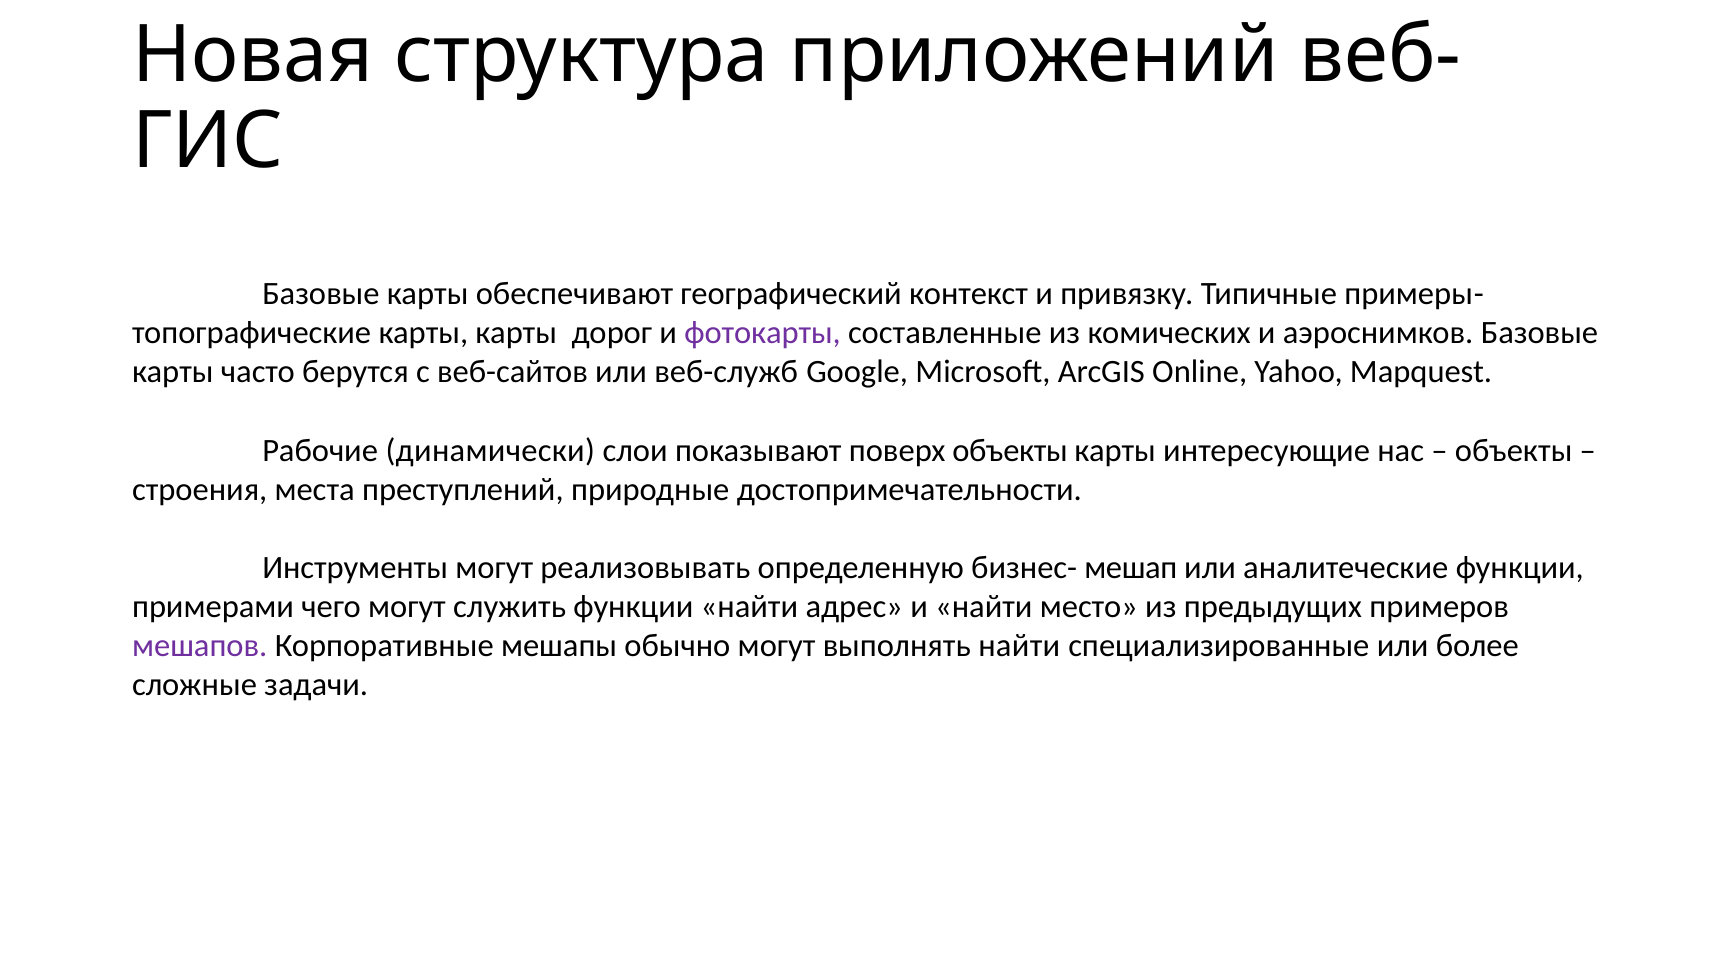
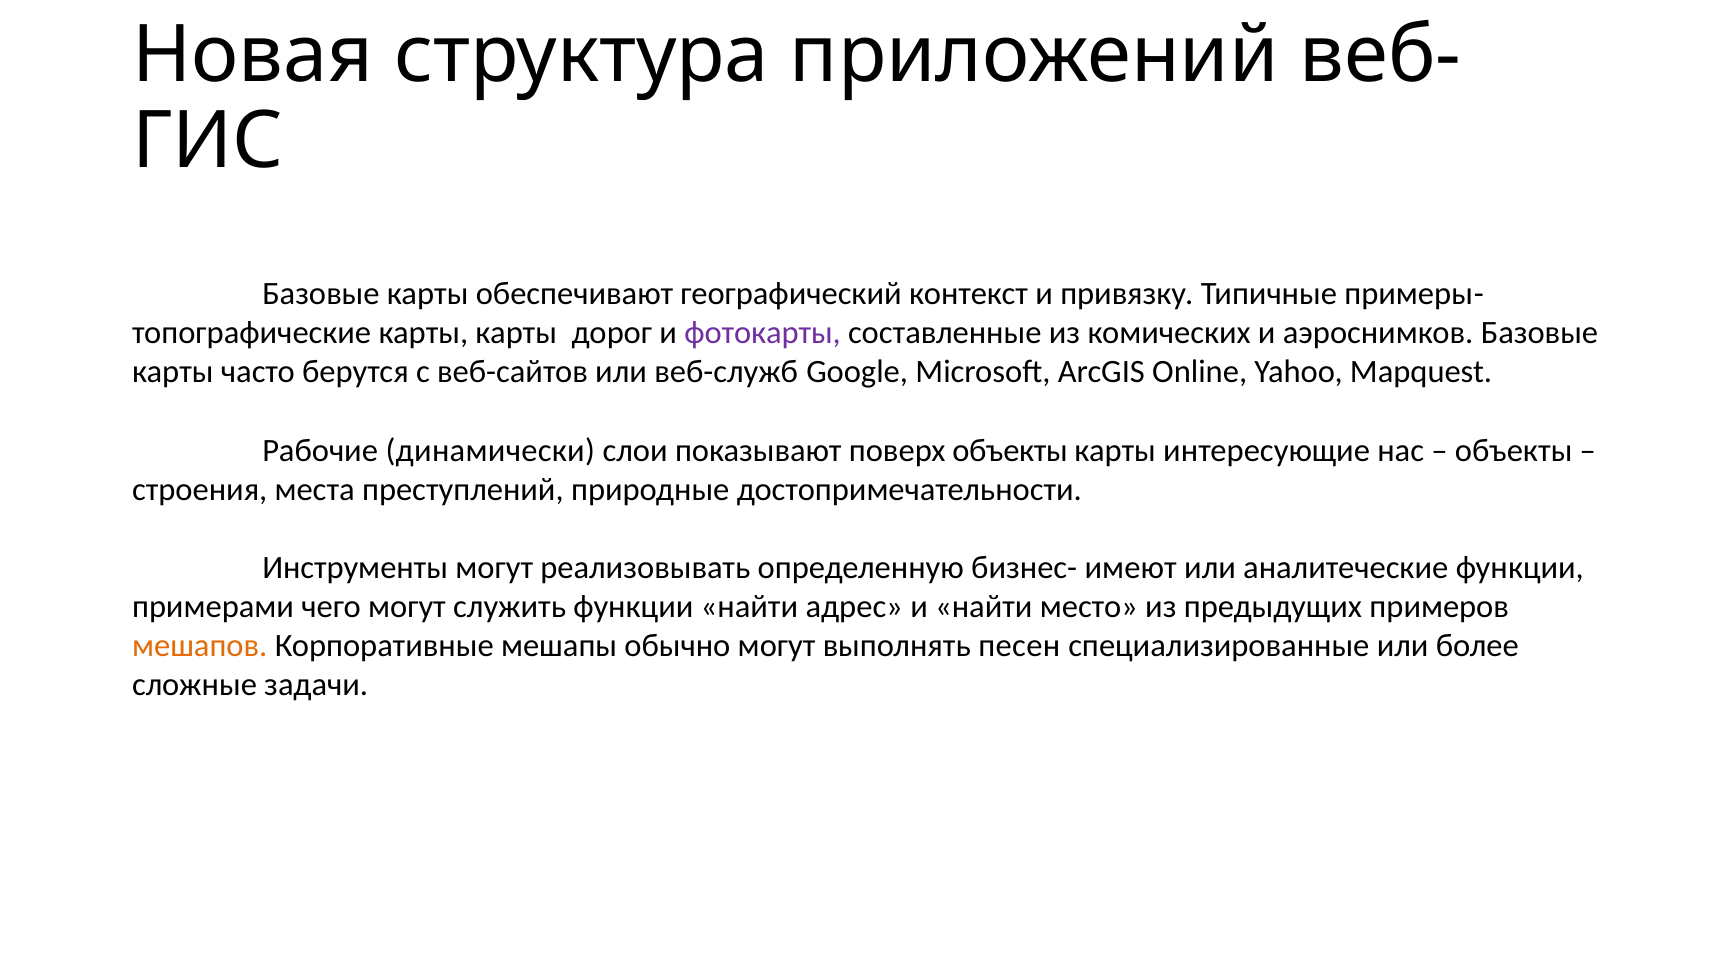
мешап: мешап -> имеют
мешапов colour: purple -> orange
выполнять найти: найти -> песен
